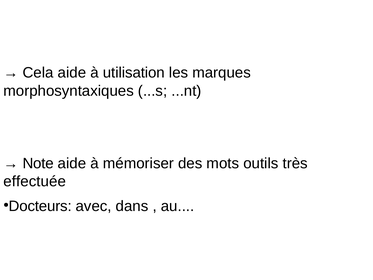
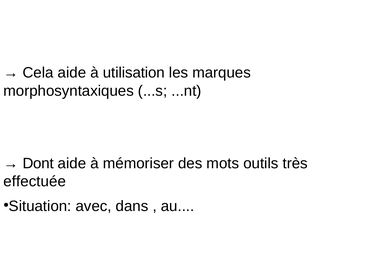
Note: Note -> Dont
Docteurs: Docteurs -> Situation
